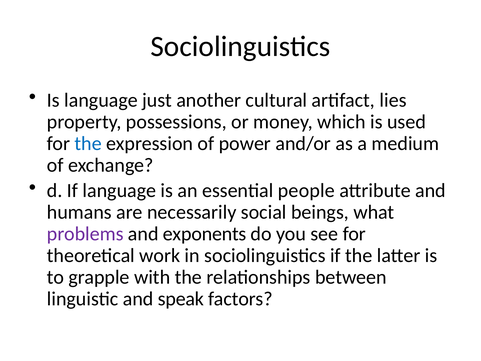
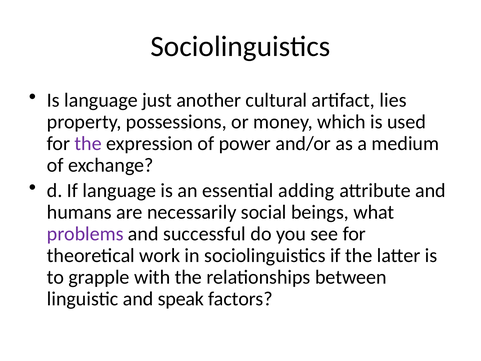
the at (88, 143) colour: blue -> purple
people: people -> adding
exponents: exponents -> successful
